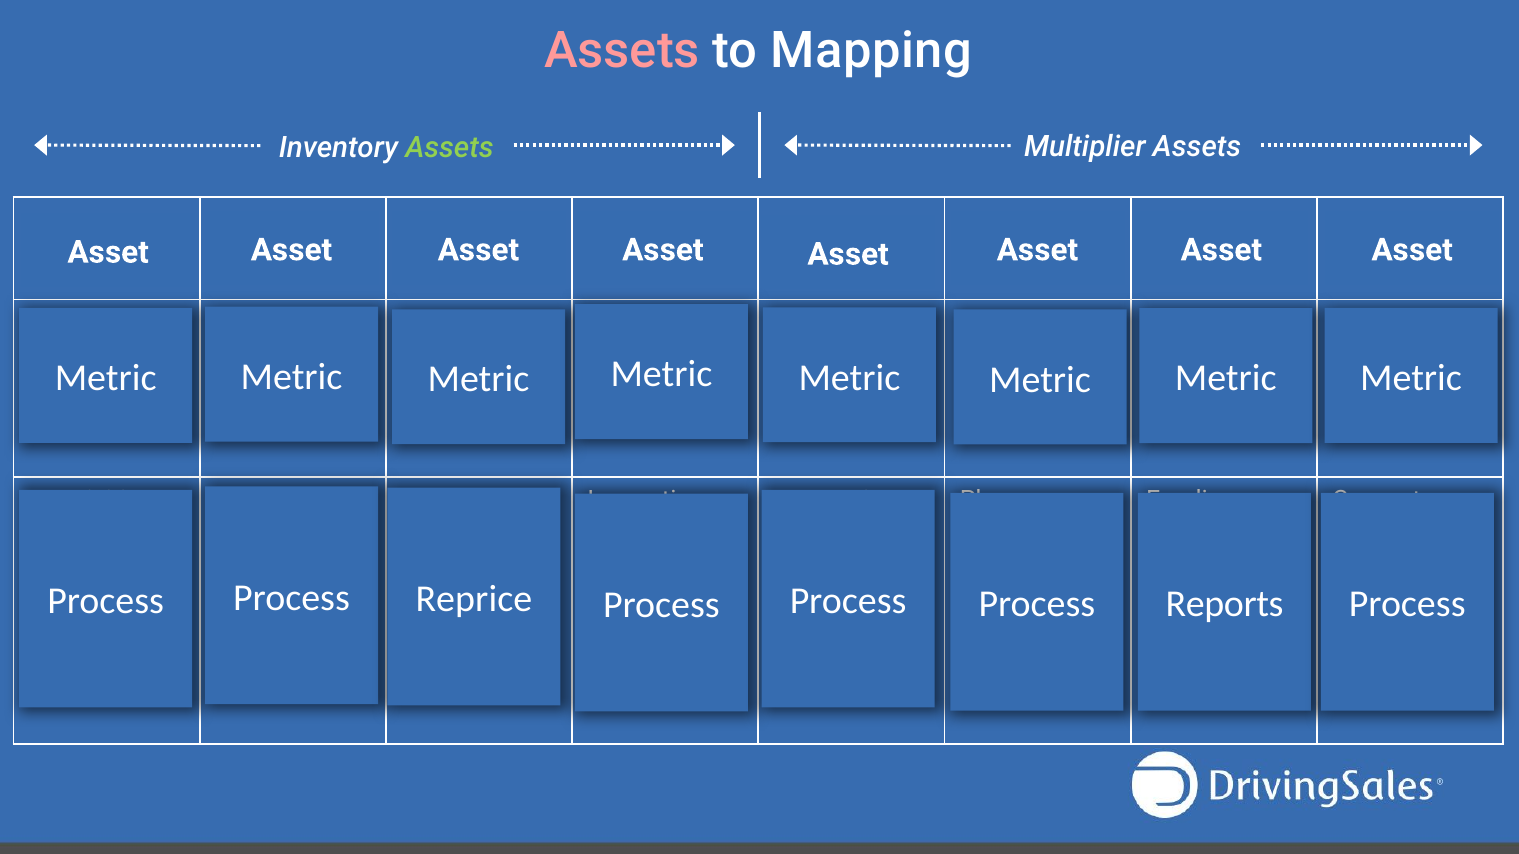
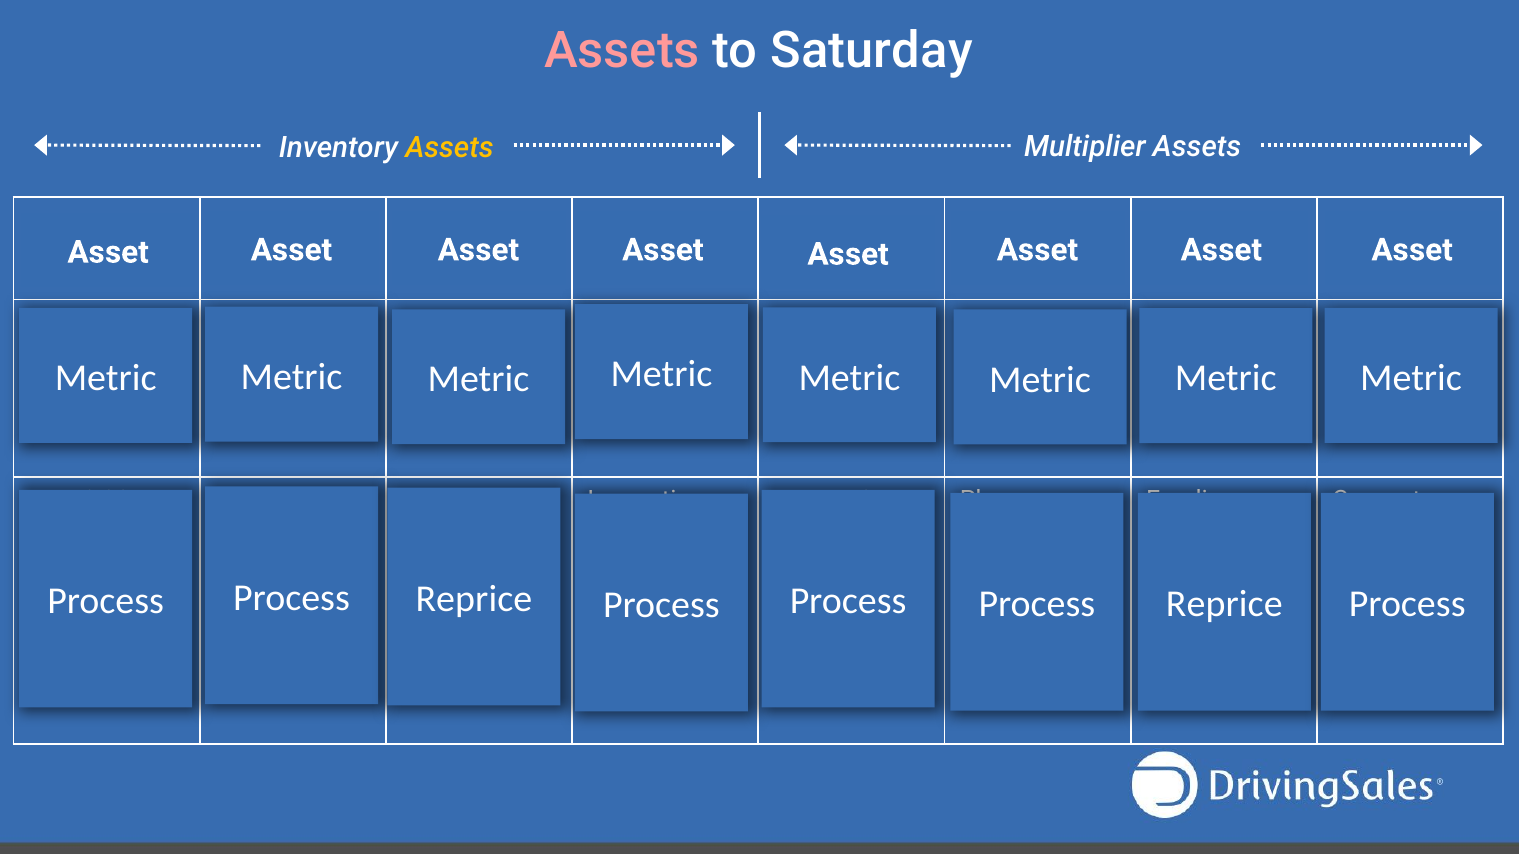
to Mapping: Mapping -> Saturday
Assets at (450, 148) colour: light green -> yellow
Reports at (1225, 605): Reports -> Reprice
